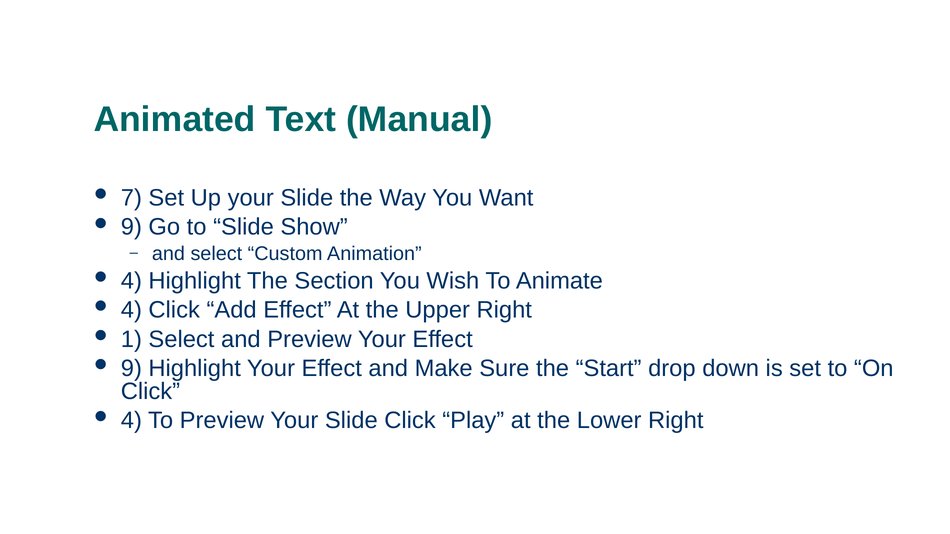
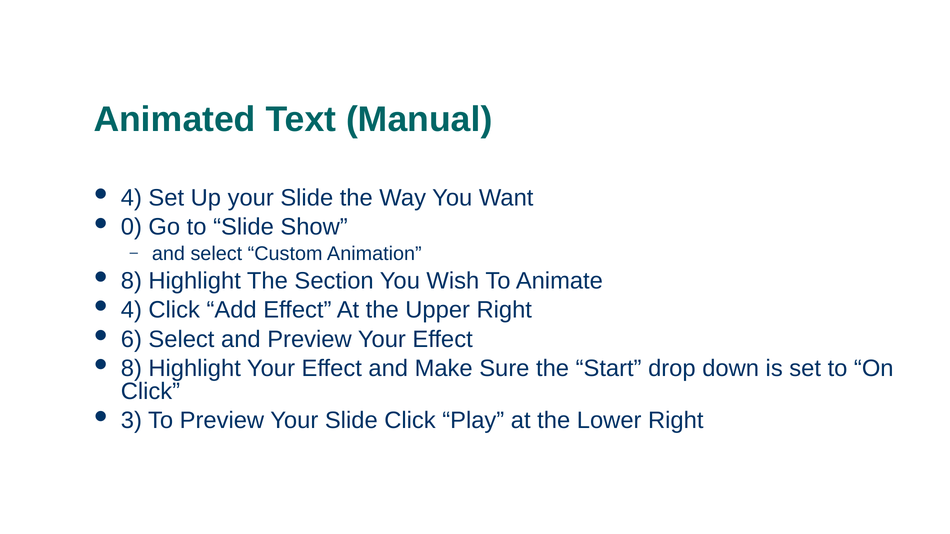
7 at (131, 198): 7 -> 4
9 at (131, 227): 9 -> 0
4 at (131, 281): 4 -> 8
1: 1 -> 6
9 at (131, 369): 9 -> 8
4 at (131, 421): 4 -> 3
